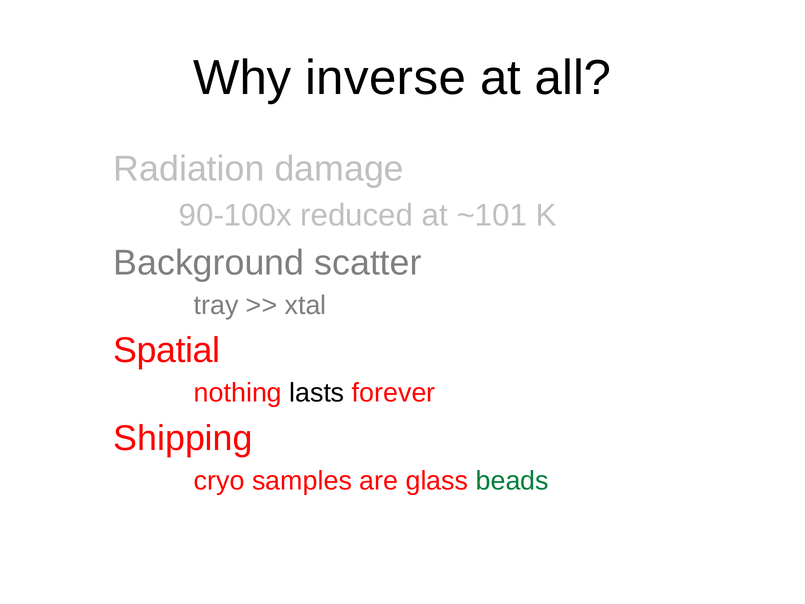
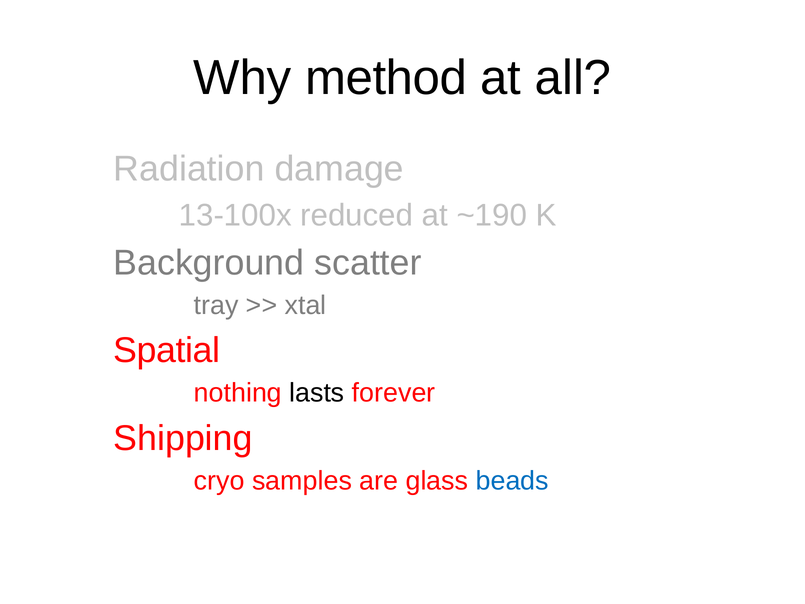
inverse: inverse -> method
90-100x: 90-100x -> 13-100x
~101: ~101 -> ~190
beads colour: green -> blue
